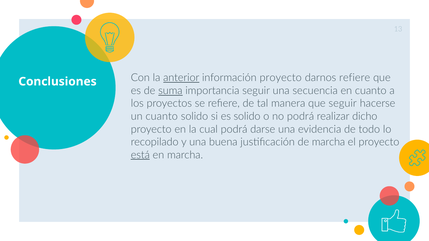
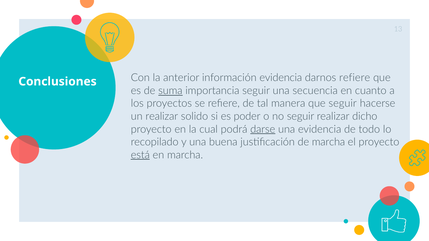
anterior underline: present -> none
información proyecto: proyecto -> evidencia
un cuanto: cuanto -> realizar
es solido: solido -> poder
no podrá: podrá -> seguir
darse underline: none -> present
